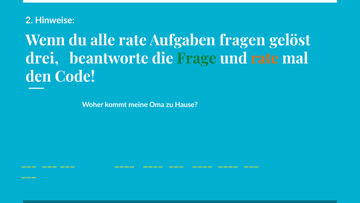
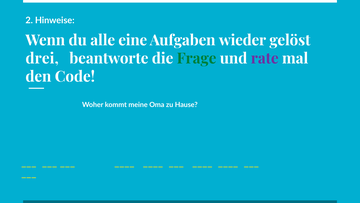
alle rate: rate -> eine
fragen: fragen -> wieder
rate at (265, 58) colour: orange -> purple
